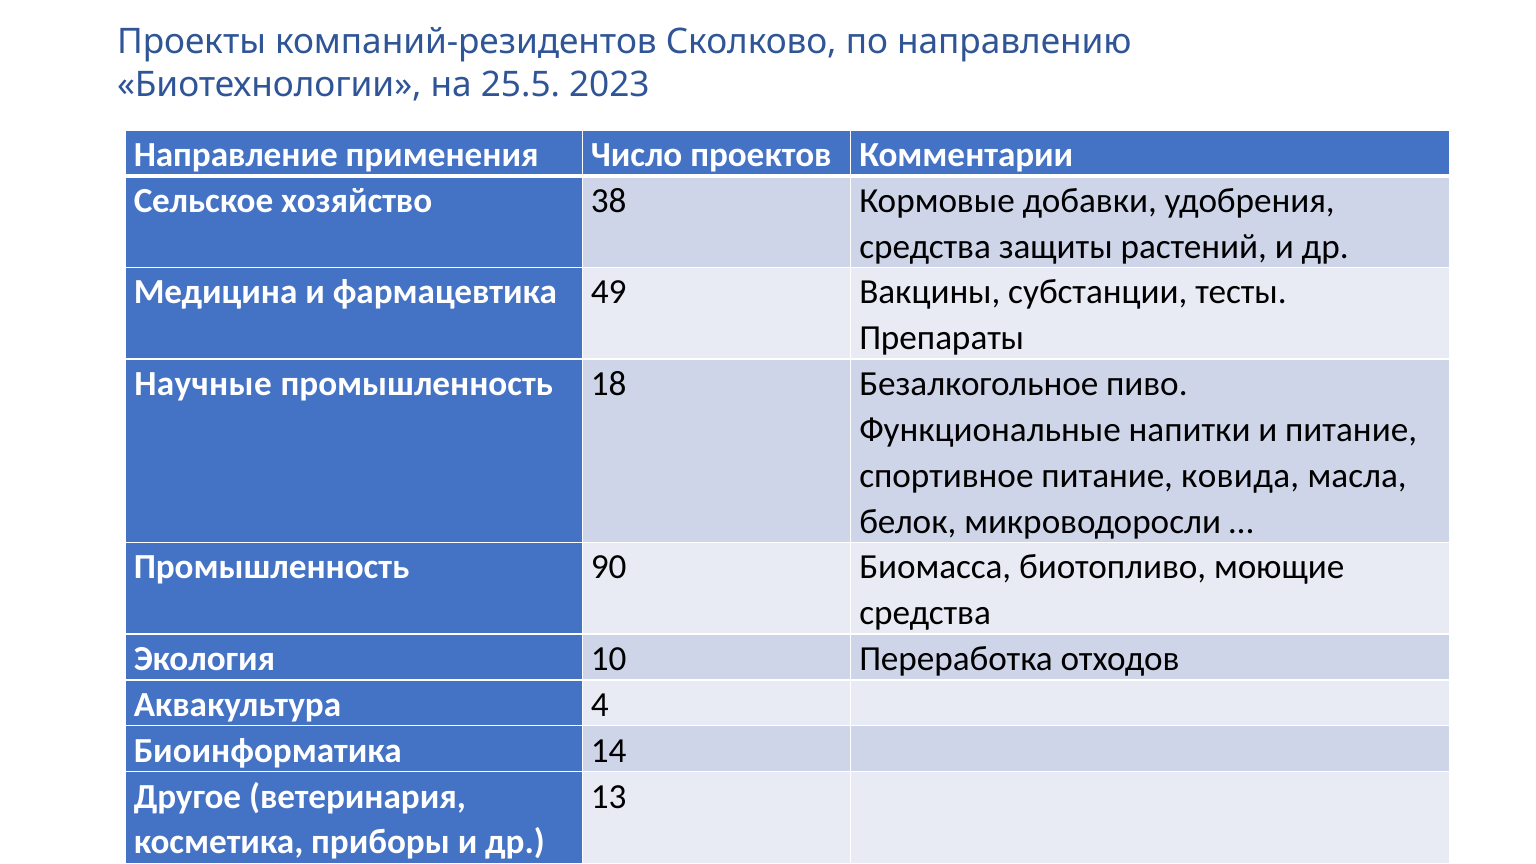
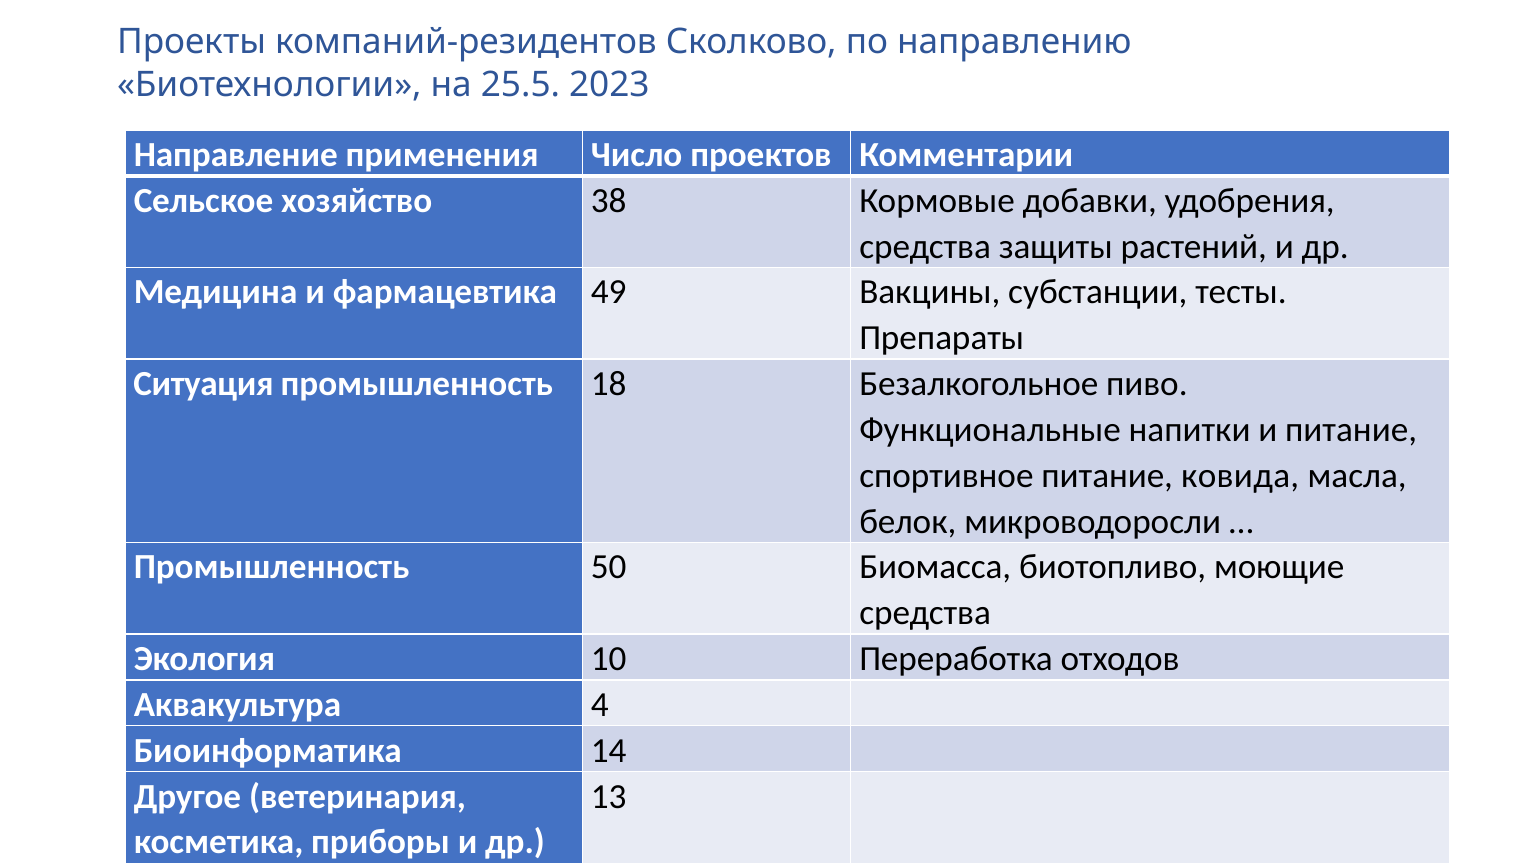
Научные: Научные -> Ситуация
90: 90 -> 50
